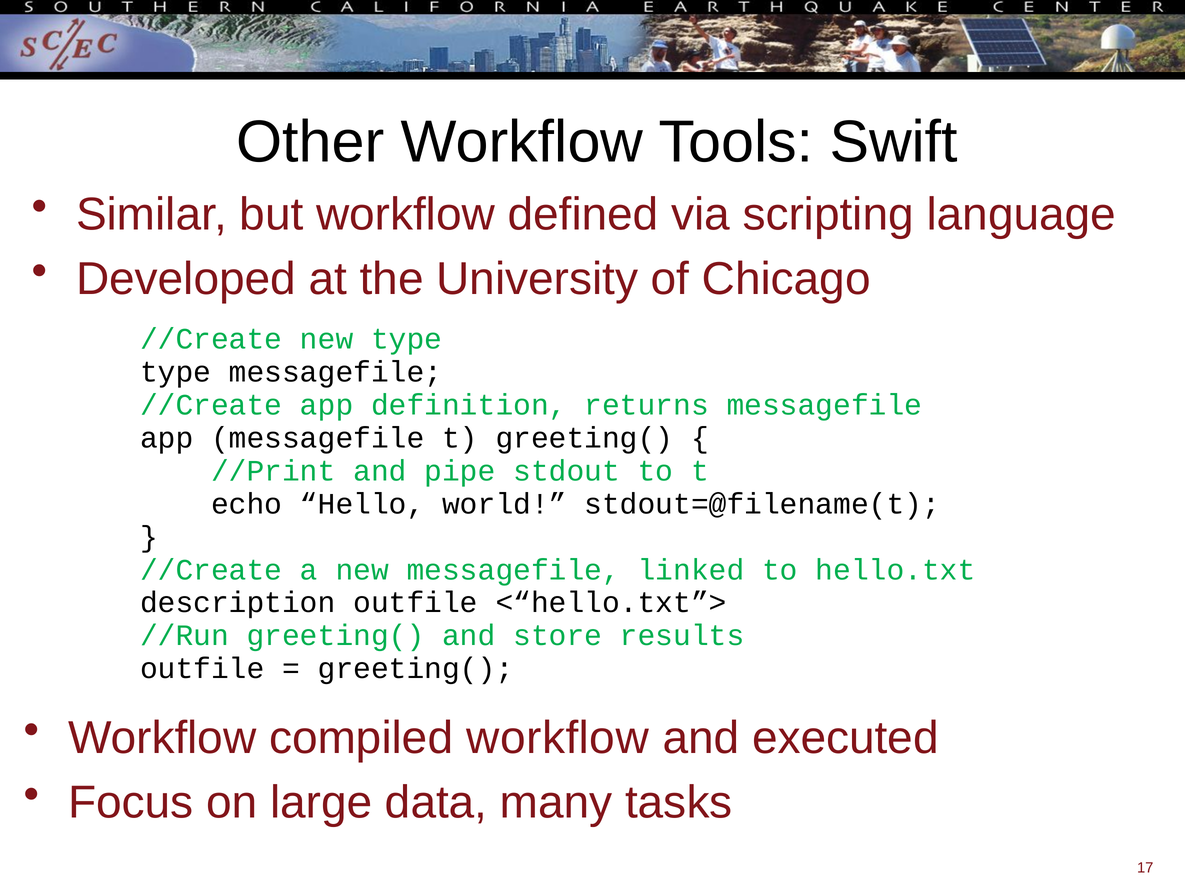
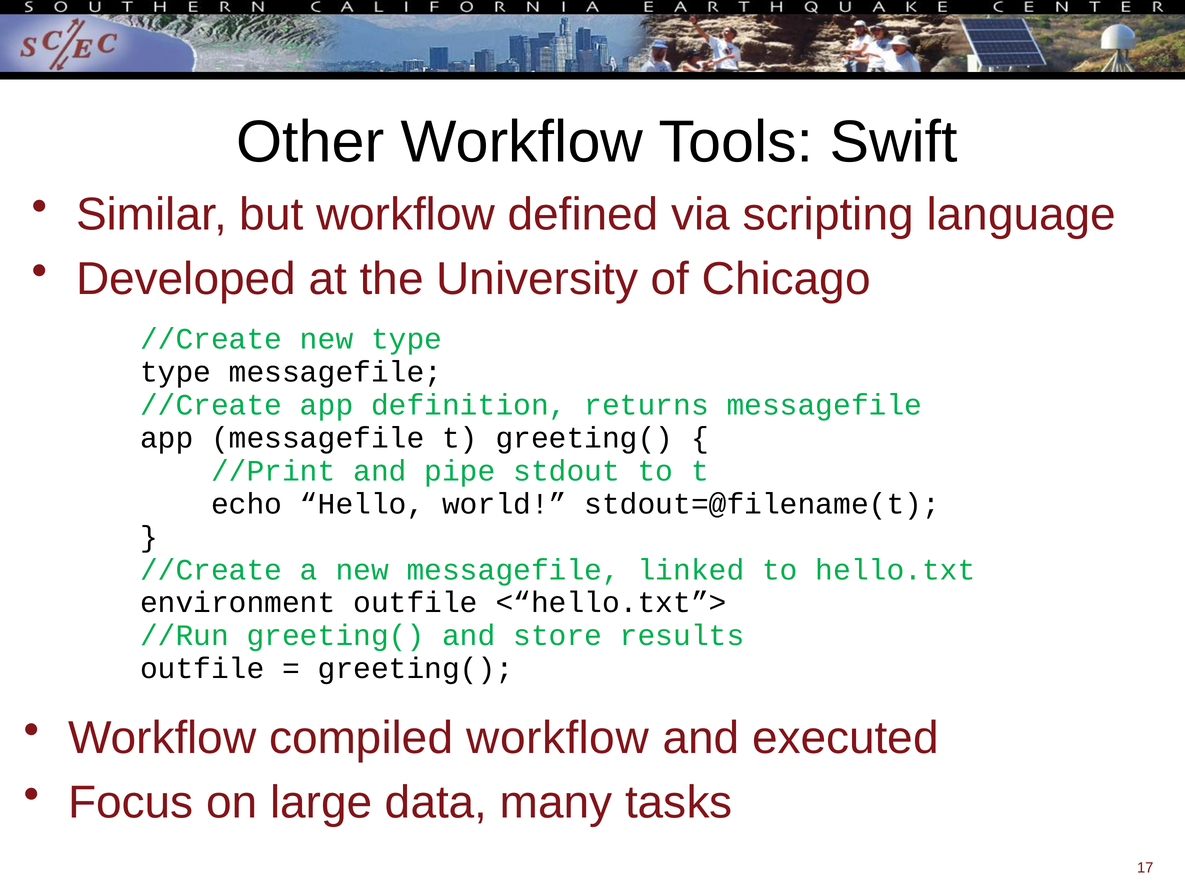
description: description -> environment
